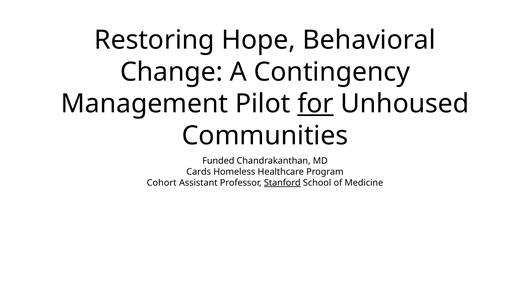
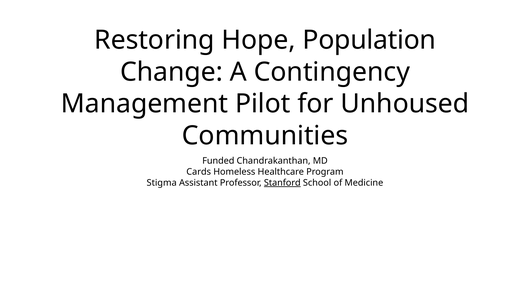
Behavioral: Behavioral -> Population
for underline: present -> none
Cohort: Cohort -> Stigma
